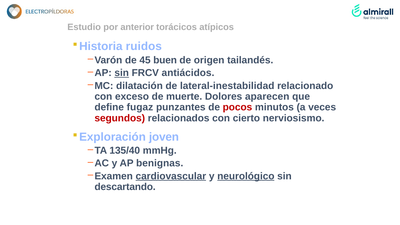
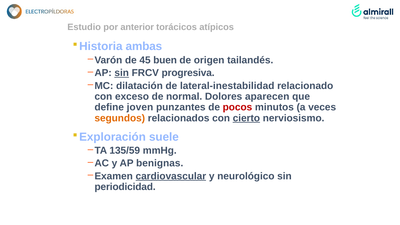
ruidos: ruidos -> ambas
antiácidos: antiácidos -> progresiva
muerte: muerte -> normal
fugaz: fugaz -> joven
segundos colour: red -> orange
cierto underline: none -> present
joven: joven -> suele
135/40: 135/40 -> 135/59
neurológico underline: present -> none
descartando: descartando -> periodicidad
